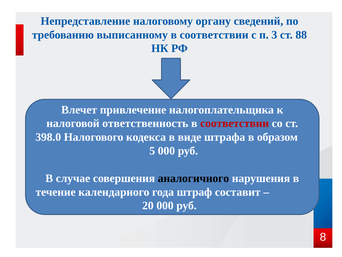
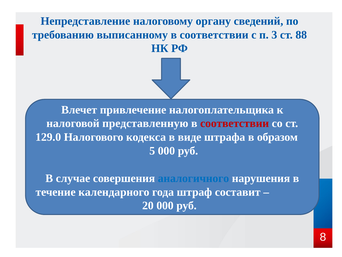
ответственность: ответственность -> представленную
398.0: 398.0 -> 129.0
аналогичного colour: black -> blue
